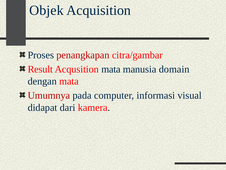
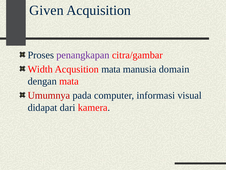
Objek: Objek -> Given
penangkapan colour: red -> purple
Result: Result -> Width
